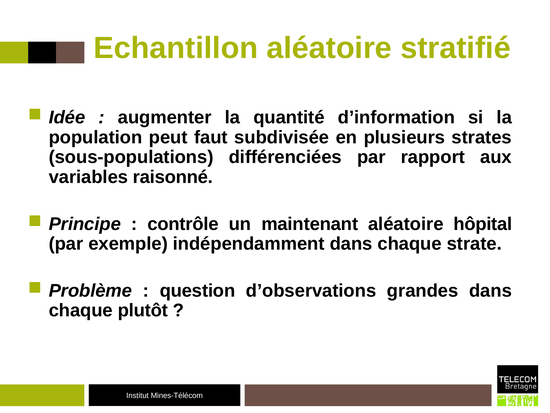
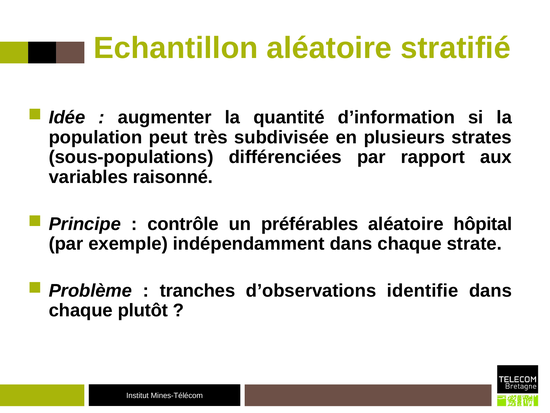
faut: faut -> très
maintenant: maintenant -> préférables
question: question -> tranches
grandes: grandes -> identifie
